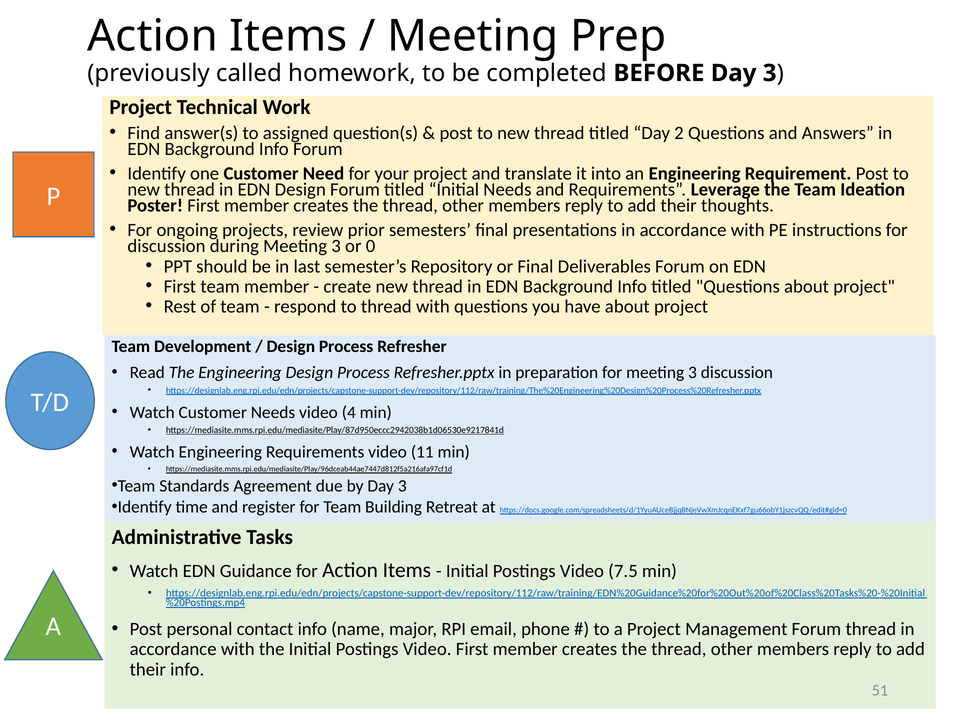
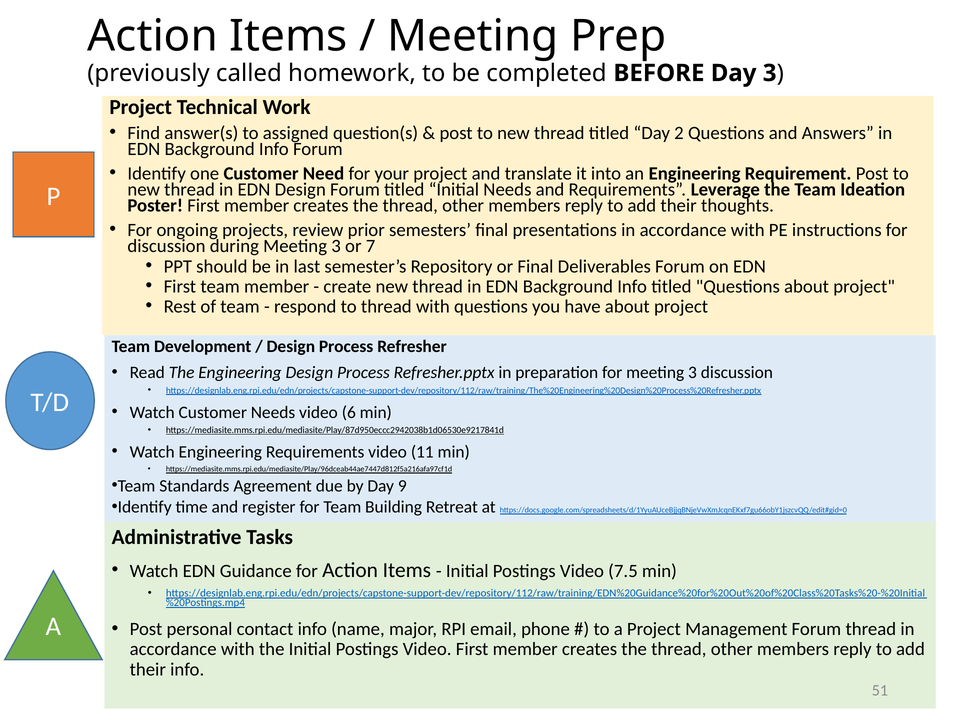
0: 0 -> 7
4: 4 -> 6
by Day 3: 3 -> 9
